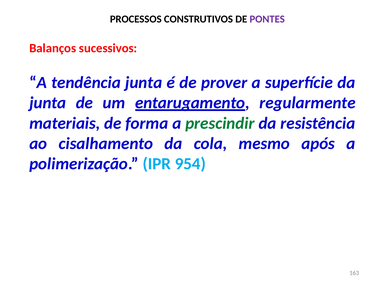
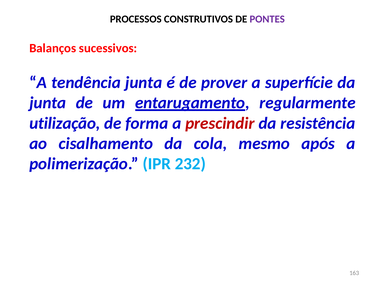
materiais: materiais -> utilização
prescindir colour: green -> red
954: 954 -> 232
